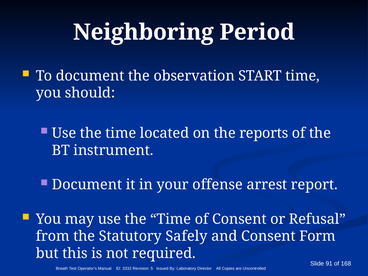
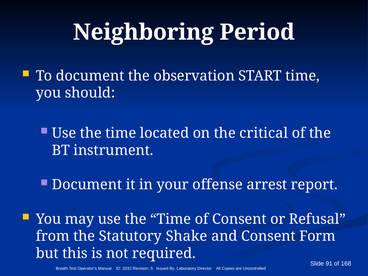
reports: reports -> critical
Safely: Safely -> Shake
